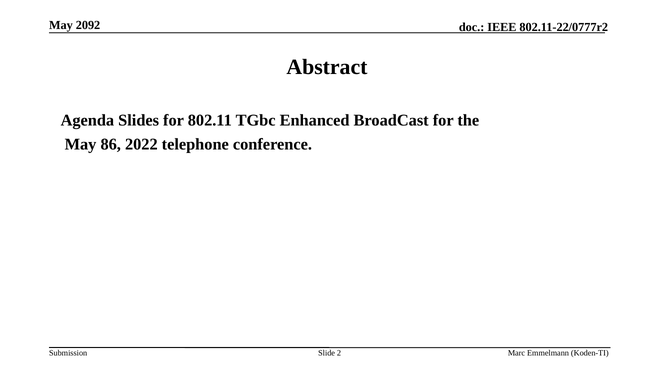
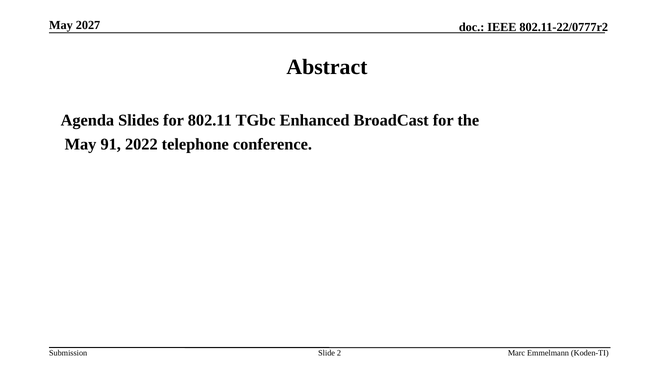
2092: 2092 -> 2027
86: 86 -> 91
